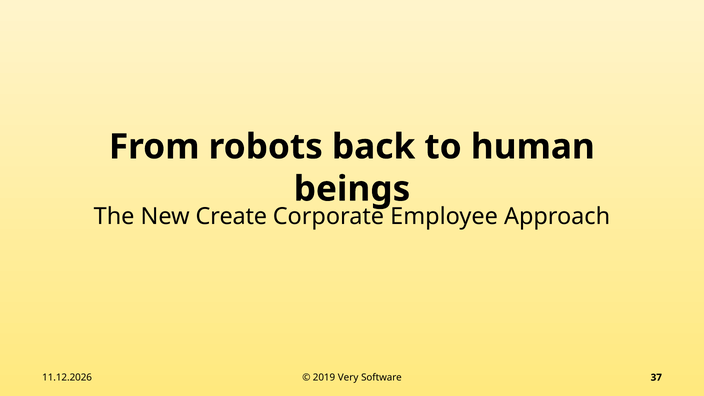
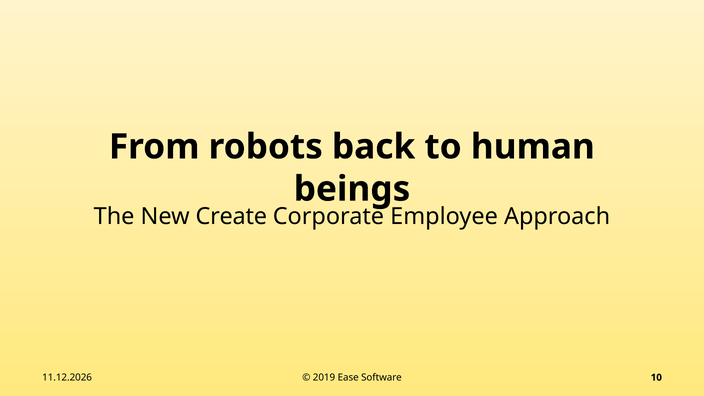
Very: Very -> Ease
37: 37 -> 10
